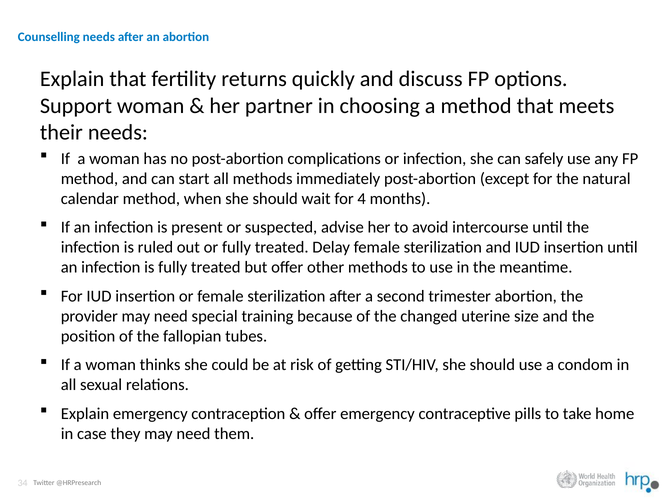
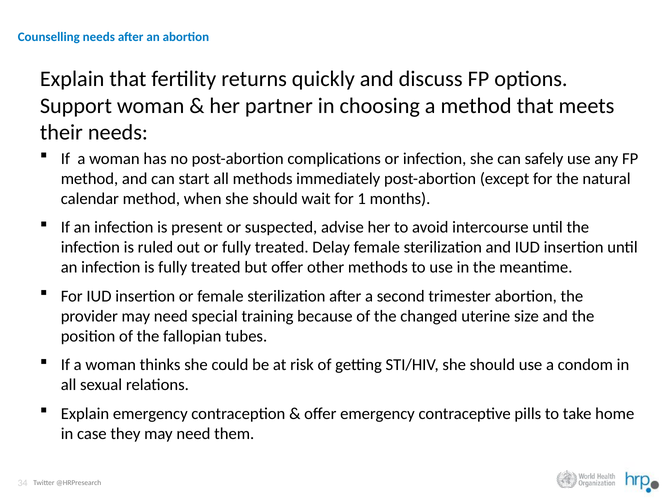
4: 4 -> 1
